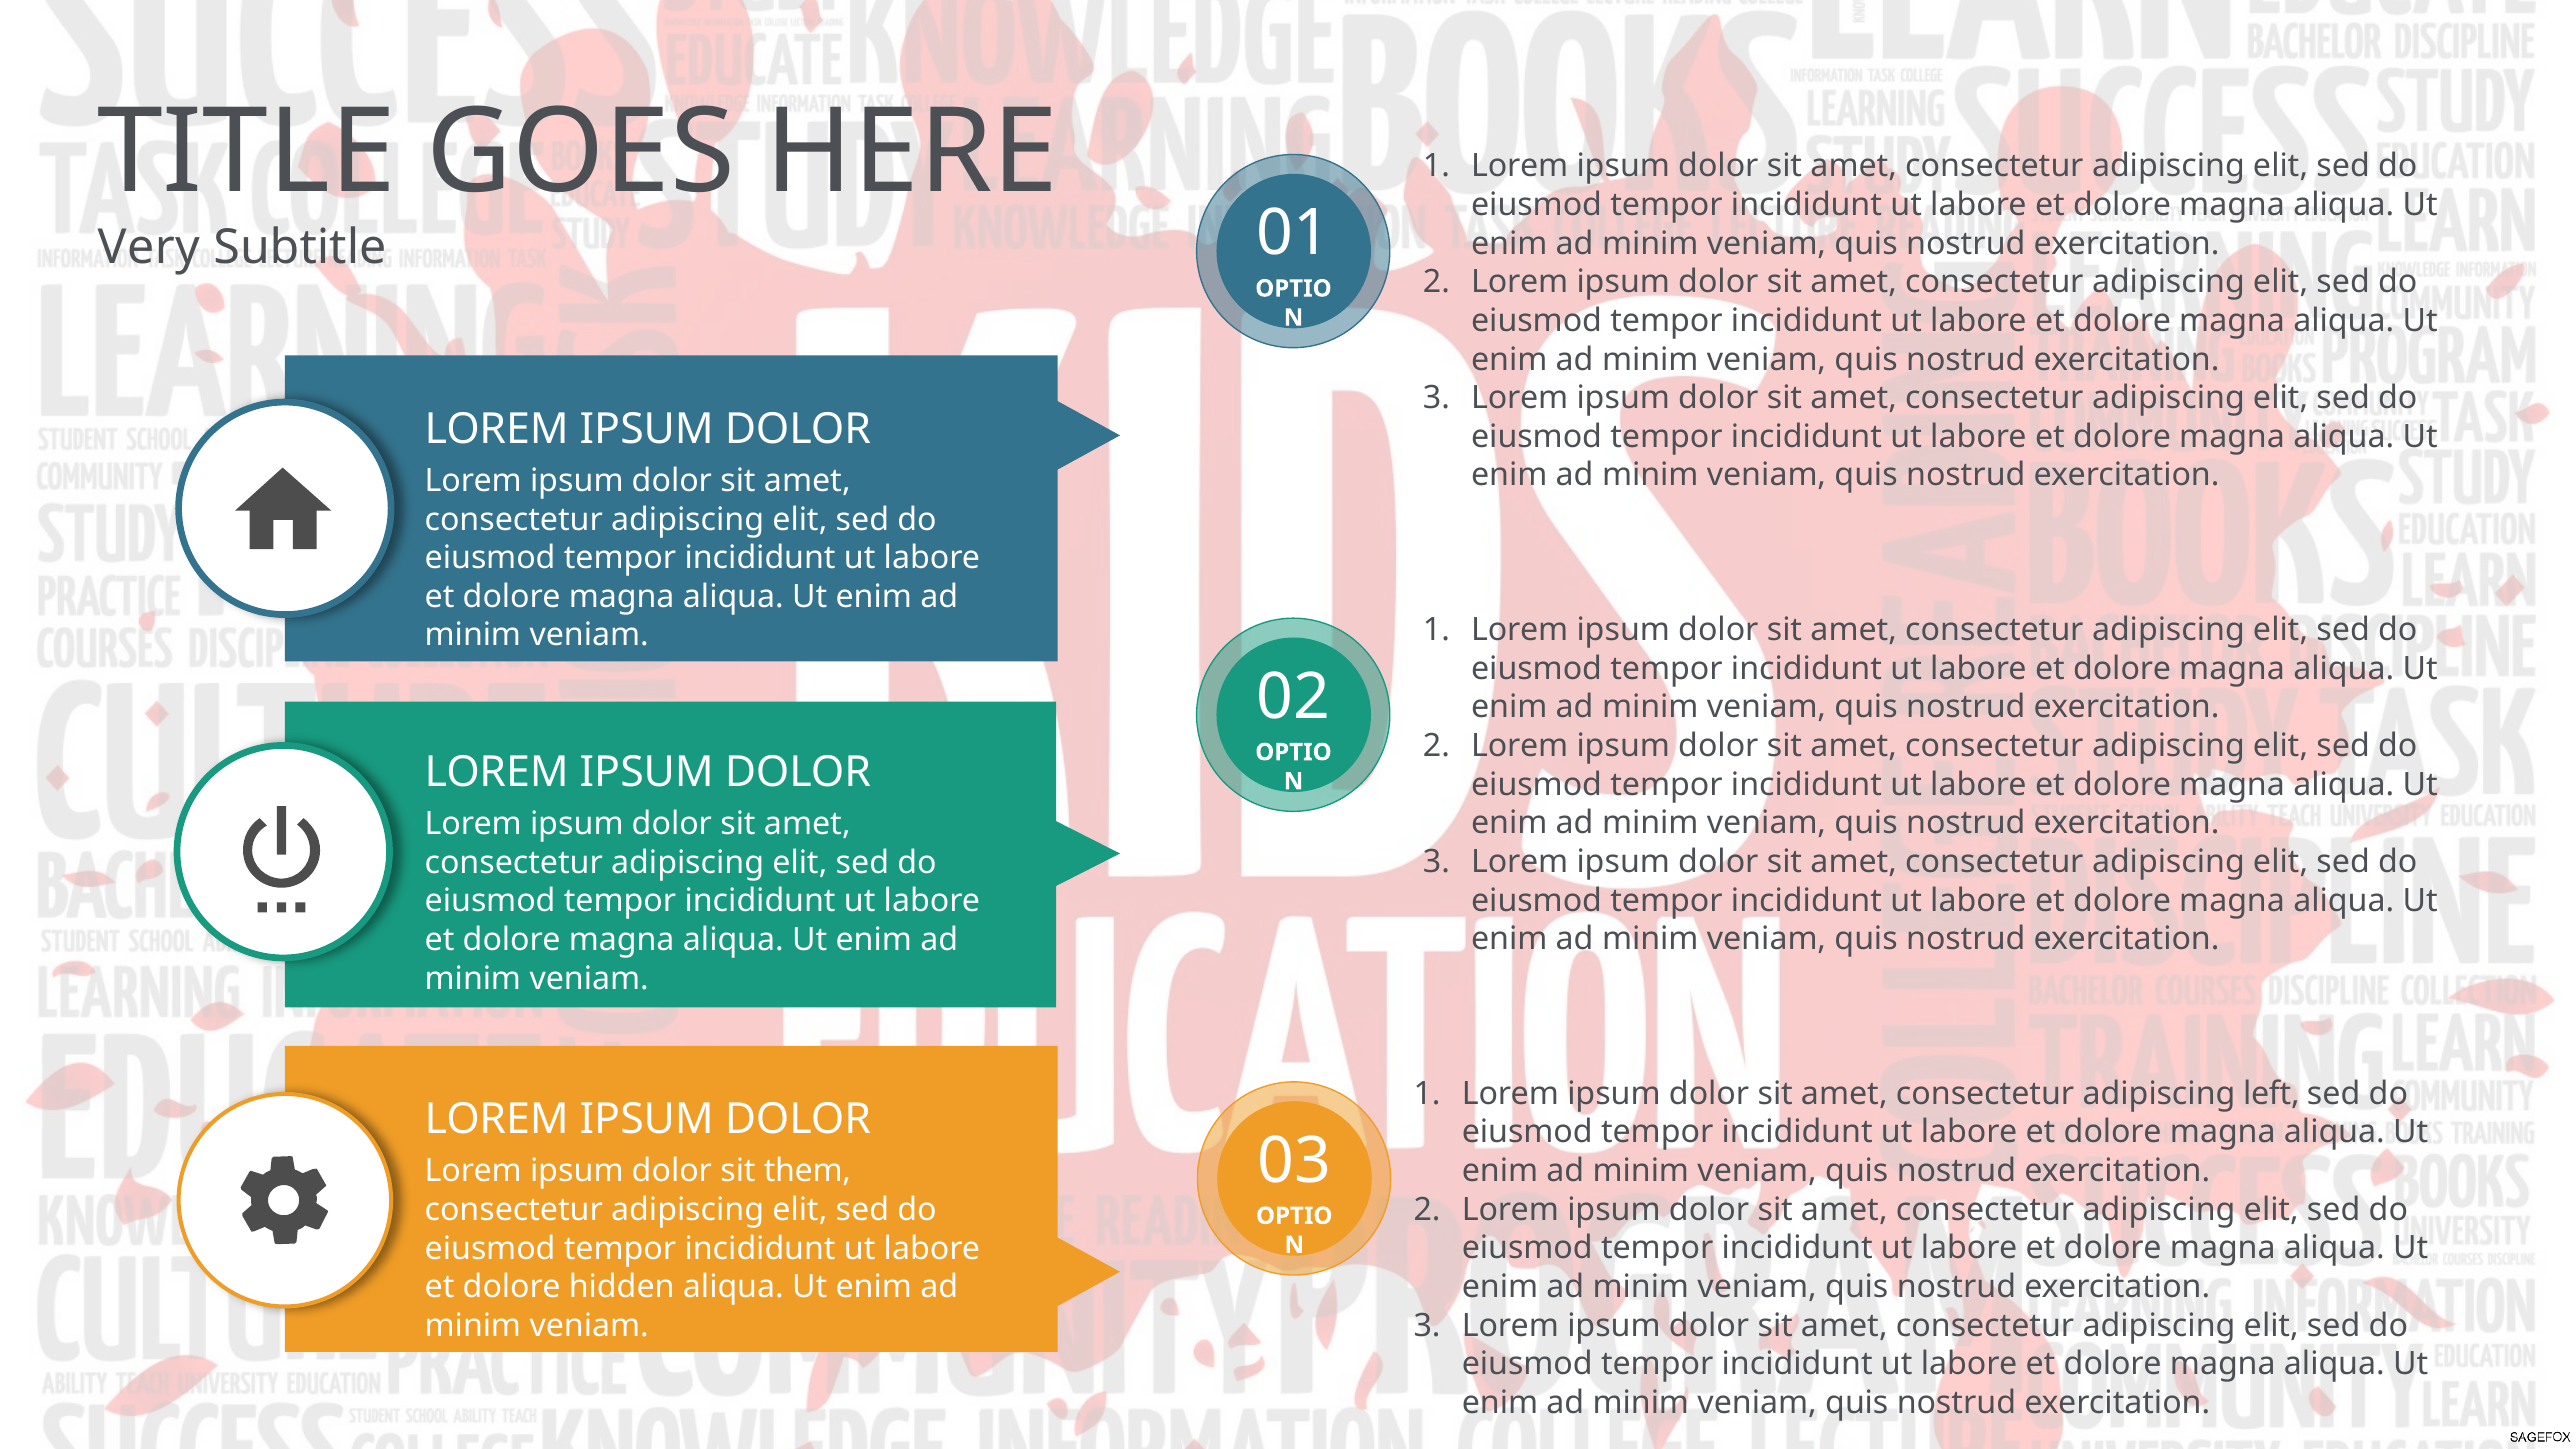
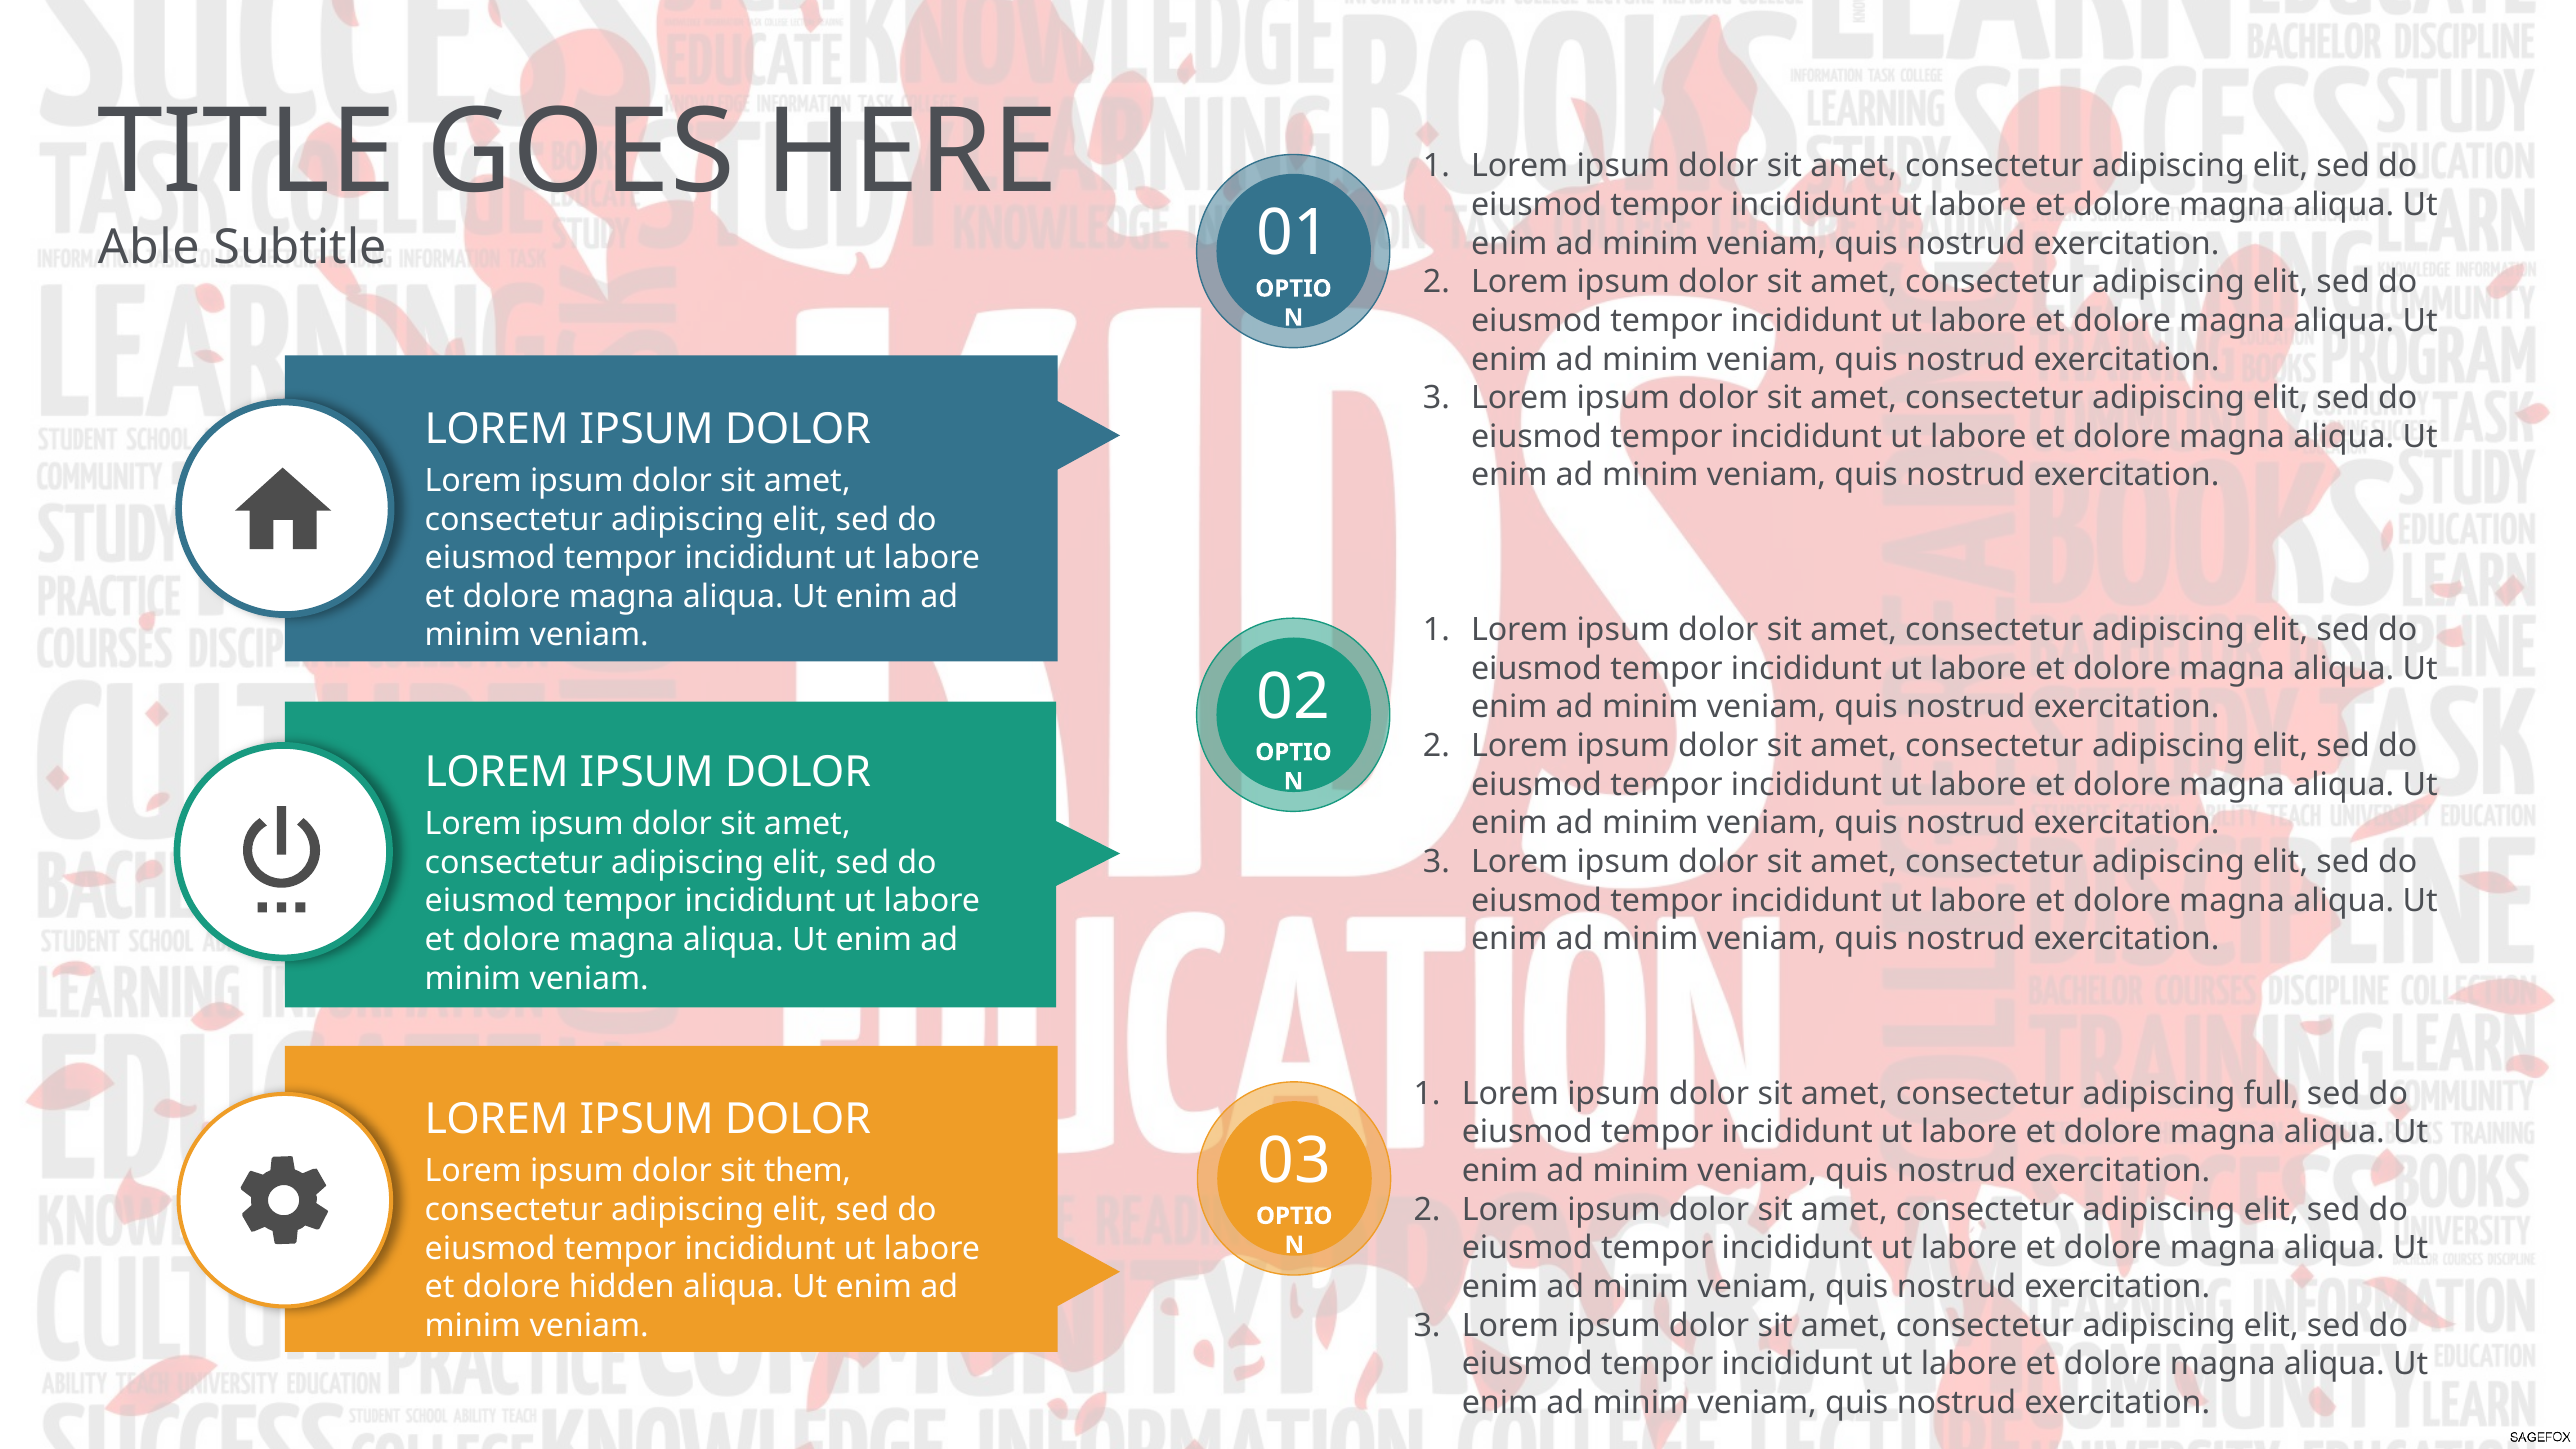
Very: Very -> Able
left: left -> full
